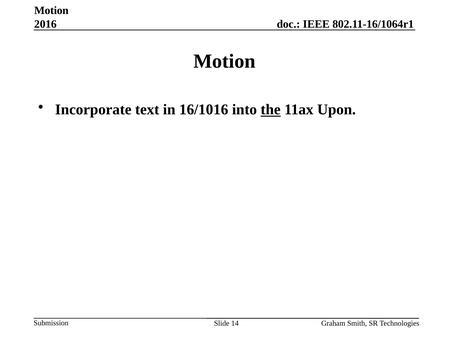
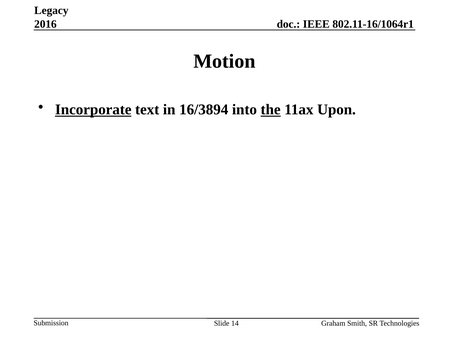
Motion at (51, 10): Motion -> Legacy
Incorporate underline: none -> present
16/1016: 16/1016 -> 16/3894
